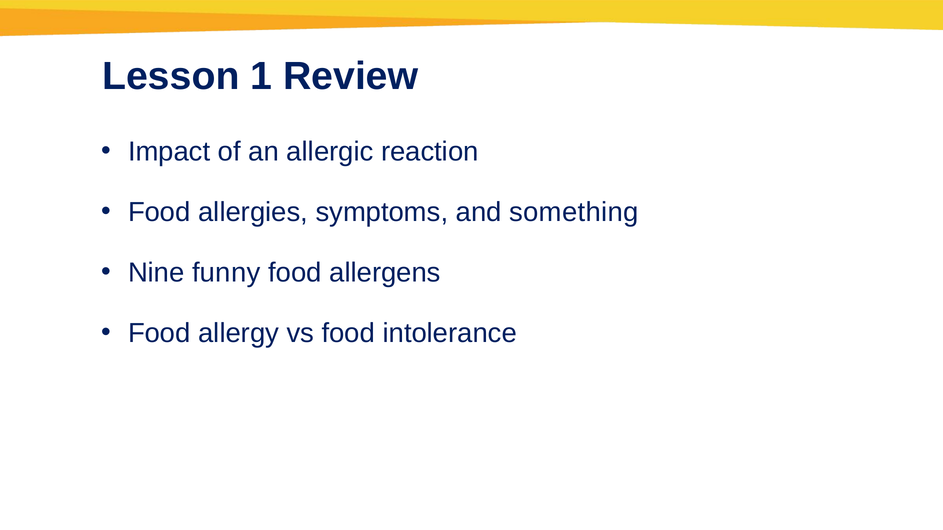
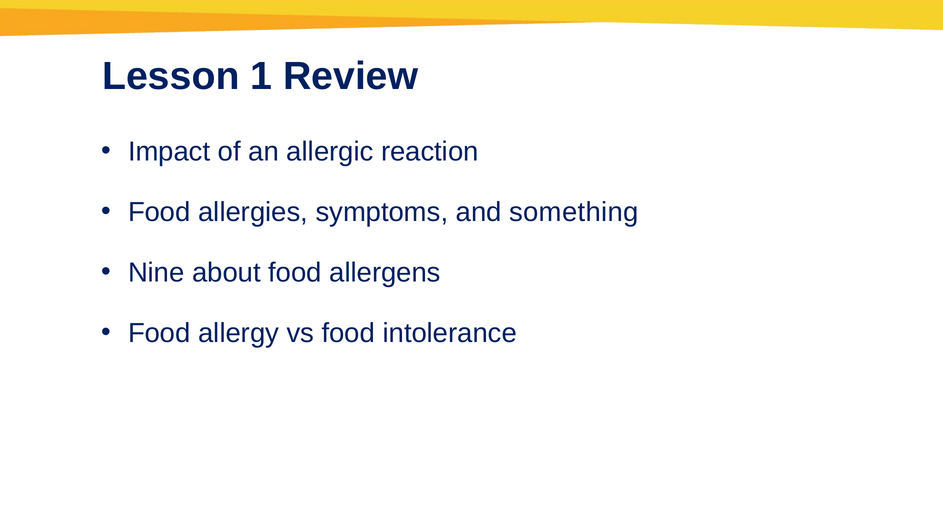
funny: funny -> about
